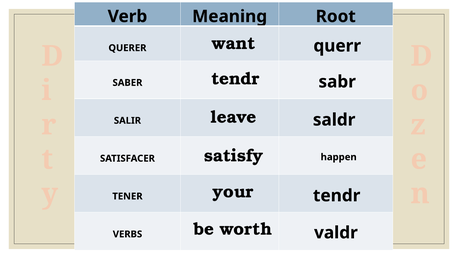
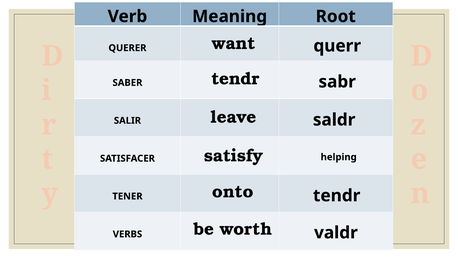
happen: happen -> helping
your: your -> onto
